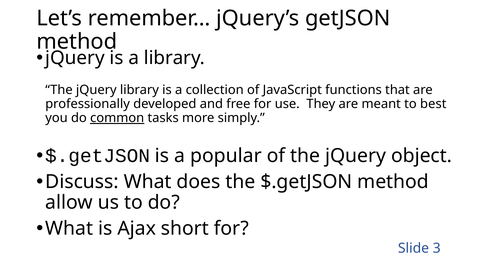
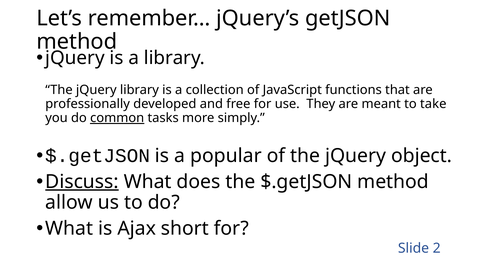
best: best -> take
Discuss underline: none -> present
3: 3 -> 2
